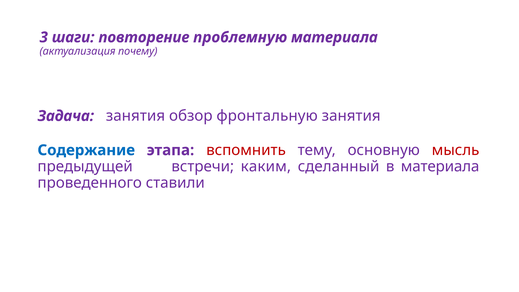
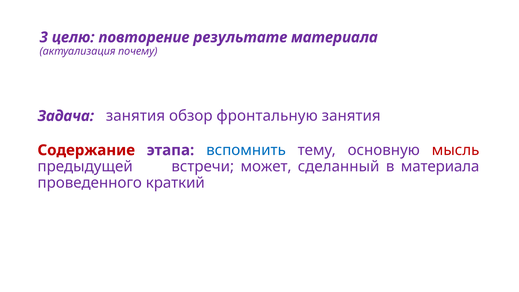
шаги: шаги -> целю
проблемную: проблемную -> результате
Содержание colour: blue -> red
вспомнить colour: red -> blue
каким: каким -> может
ставили: ставили -> краткий
